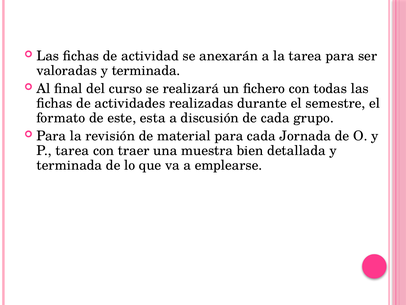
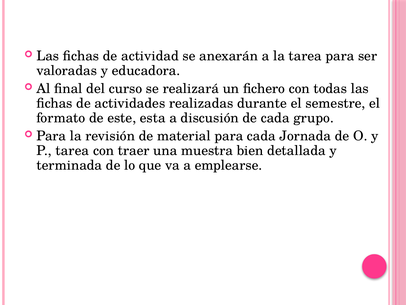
valoradas y terminada: terminada -> educadora
